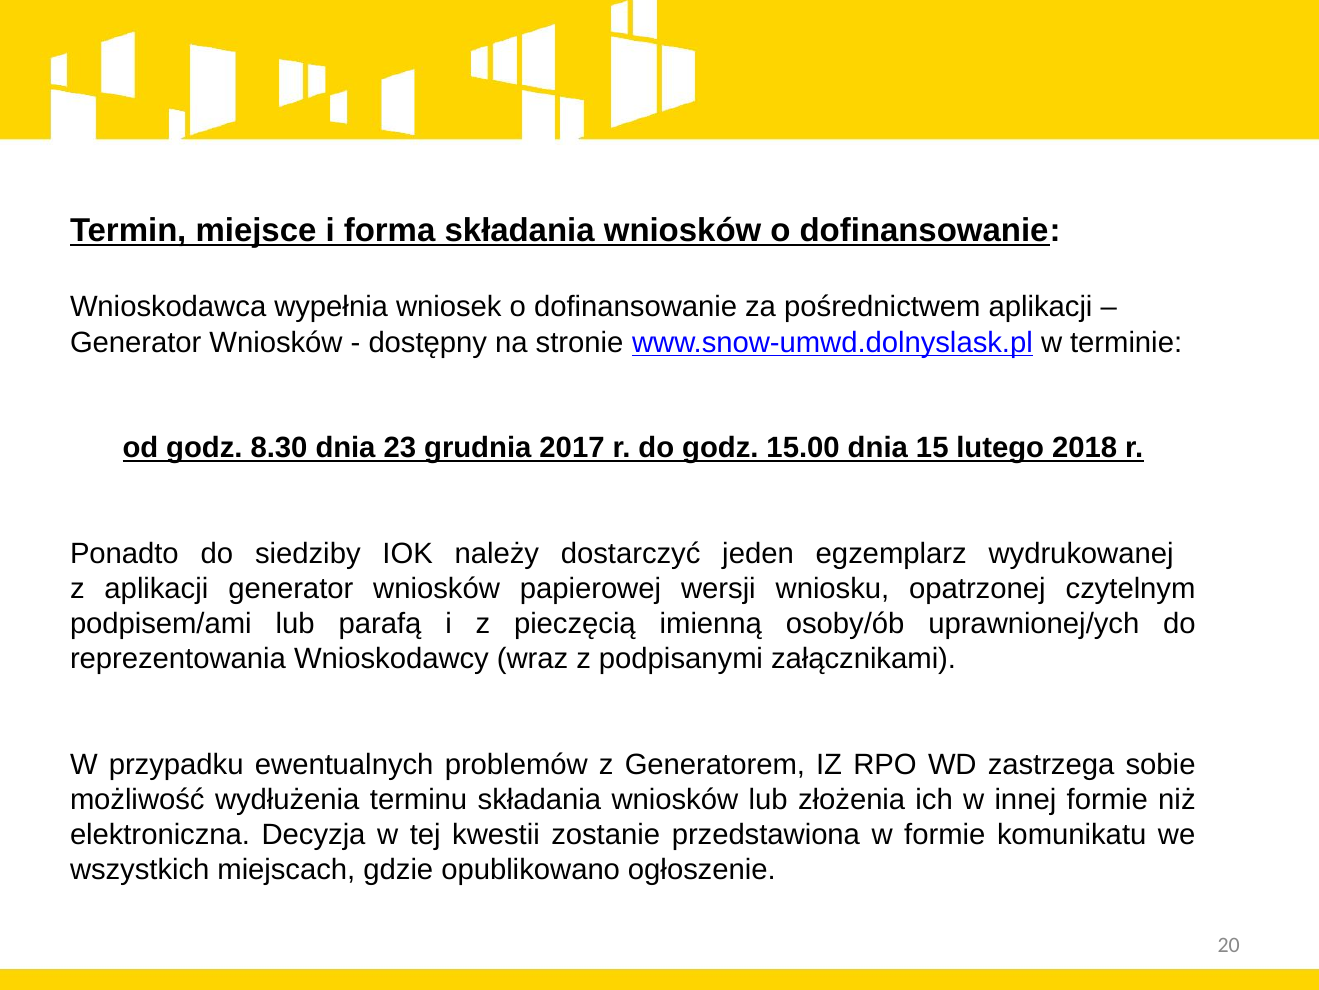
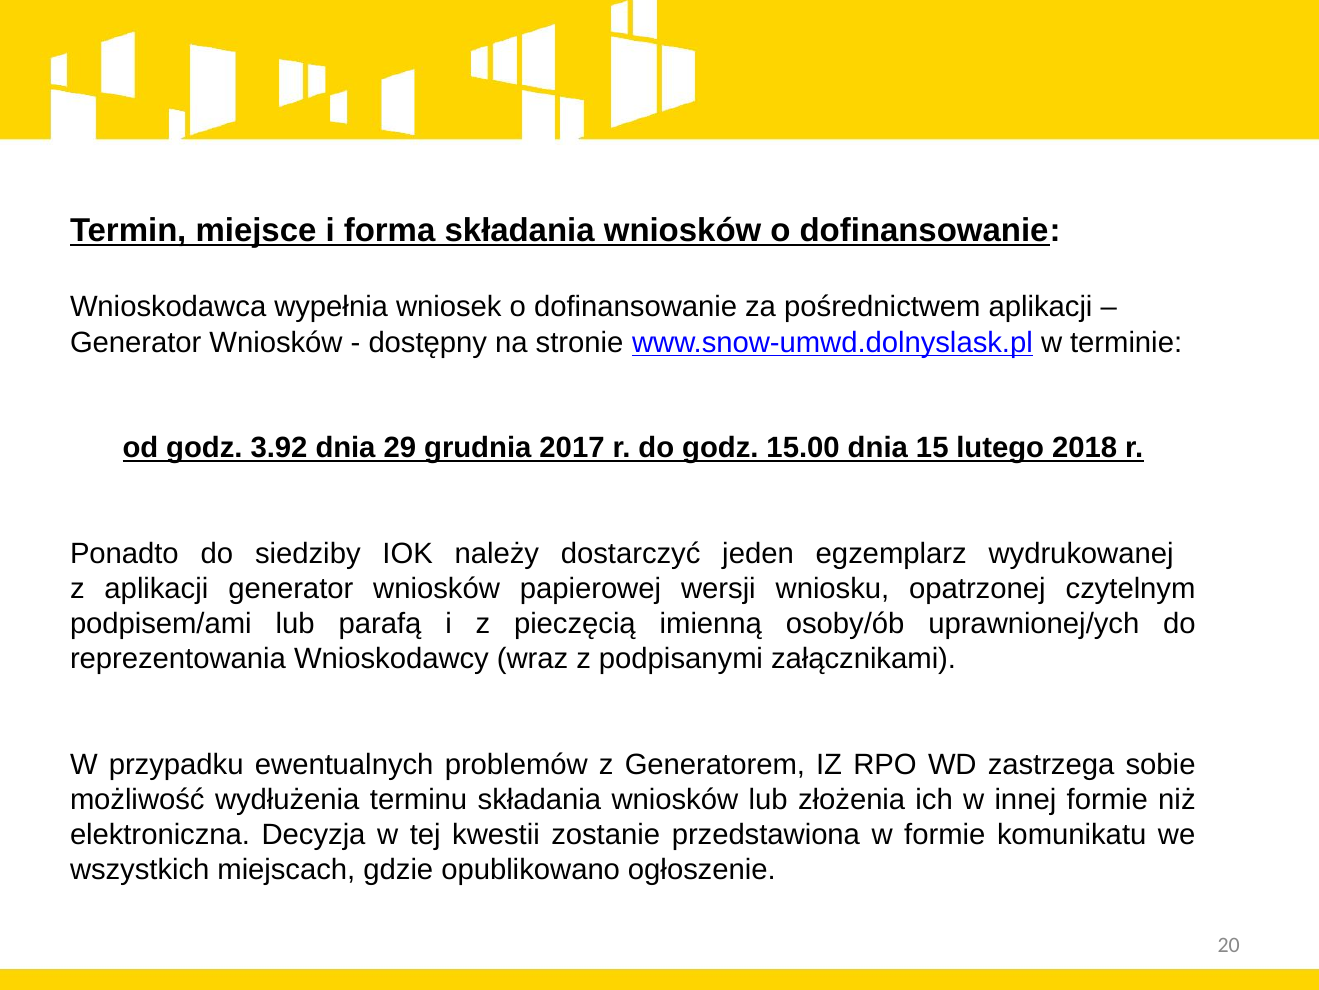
8.30: 8.30 -> 3.92
23: 23 -> 29
